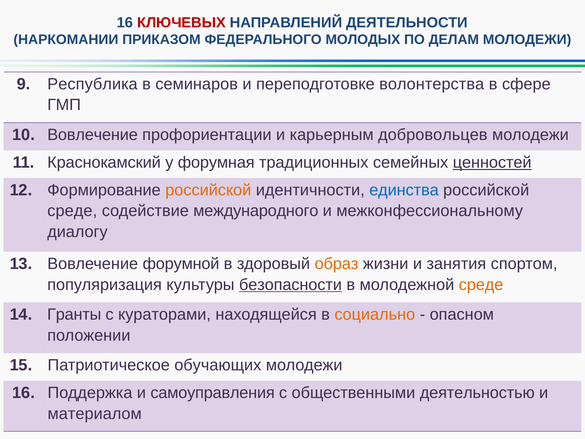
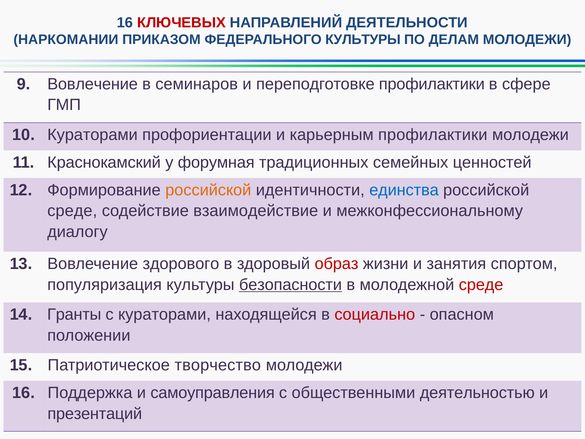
ФЕДЕРАЛЬНОГО МОЛОДЫХ: МОЛОДЫХ -> КУЛЬТУРЫ
9 Республика: Республика -> Вовлечение
переподготовке волонтерства: волонтерства -> профилактики
10 Вовлечение: Вовлечение -> Кураторами
карьерным добровольцев: добровольцев -> профилактики
ценностей underline: present -> none
международного: международного -> взаимодействие
форумной: форумной -> здорового
образ colour: orange -> red
среде at (481, 285) colour: orange -> red
социально colour: orange -> red
обучающих: обучающих -> творчество
материалом: материалом -> презентаций
